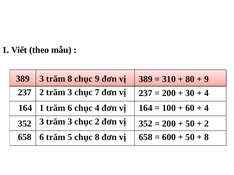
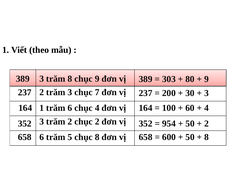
310: 310 -> 303
4 at (206, 93): 4 -> 3
3 trăm 3: 3 -> 2
200 at (169, 124): 200 -> 954
